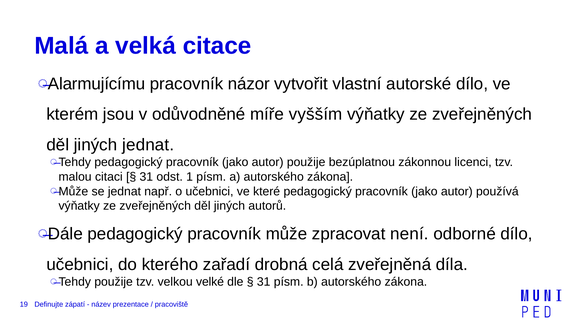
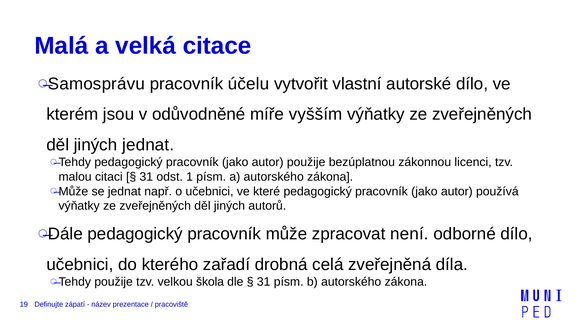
Alarmujícímu: Alarmujícímu -> Samosprávu
názor: názor -> účelu
velké: velké -> škola
